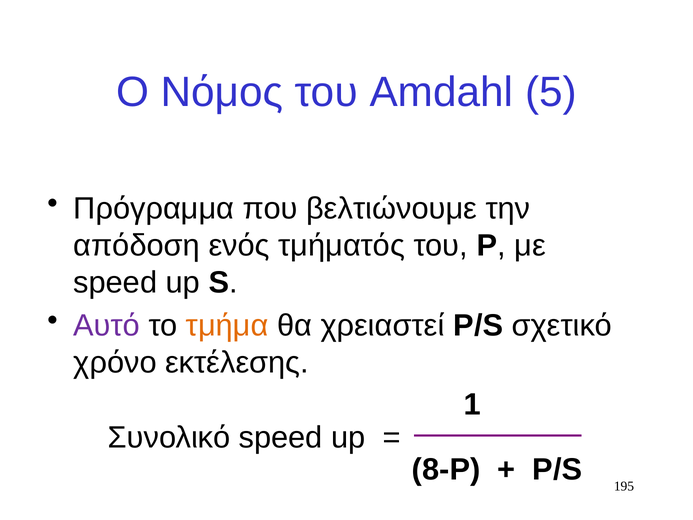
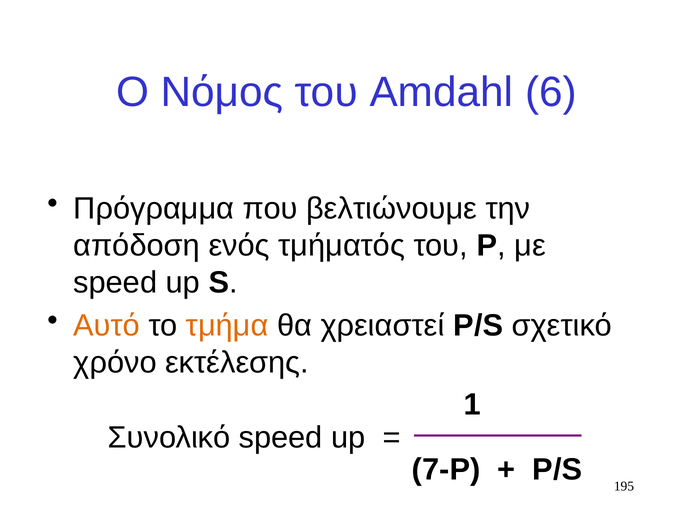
5: 5 -> 6
Αυτό colour: purple -> orange
8-P: 8-P -> 7-P
